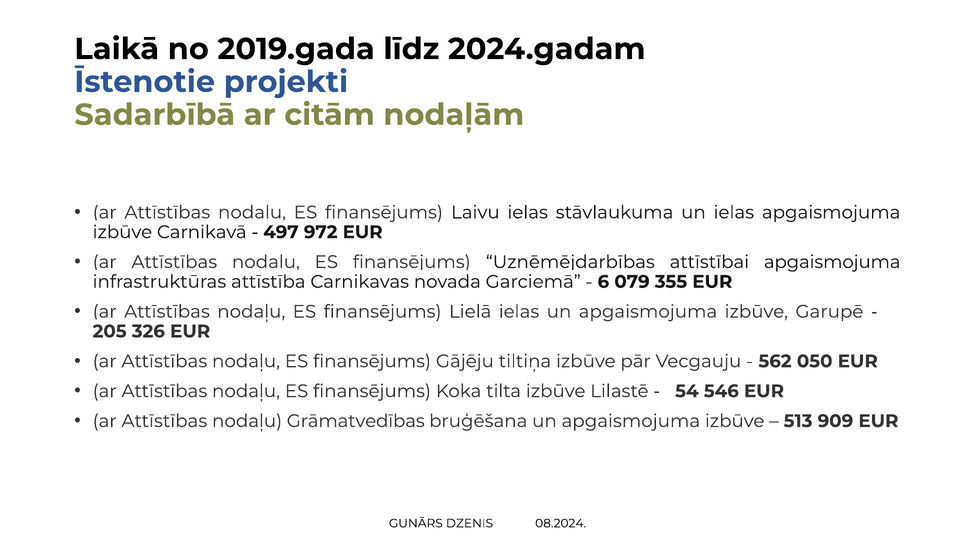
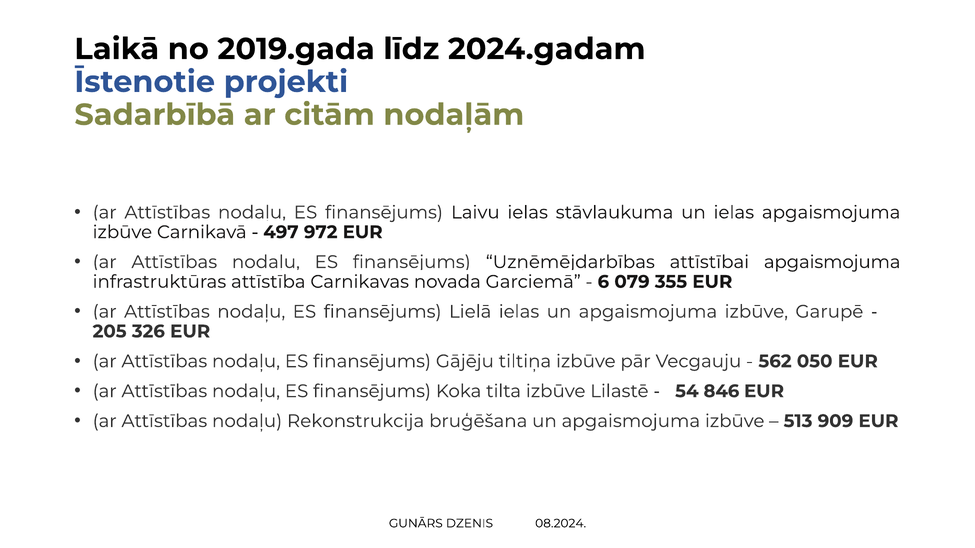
546: 546 -> 846
Grāmatvedības: Grāmatvedības -> Rekonstrukcija
